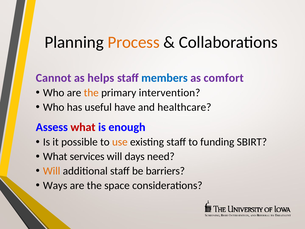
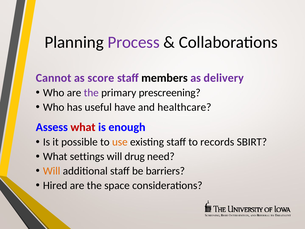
Process colour: orange -> purple
helps: helps -> score
members colour: blue -> black
comfort: comfort -> delivery
the at (91, 93) colour: orange -> purple
intervention: intervention -> prescreening
funding: funding -> records
services: services -> settings
days: days -> drug
Ways: Ways -> Hired
